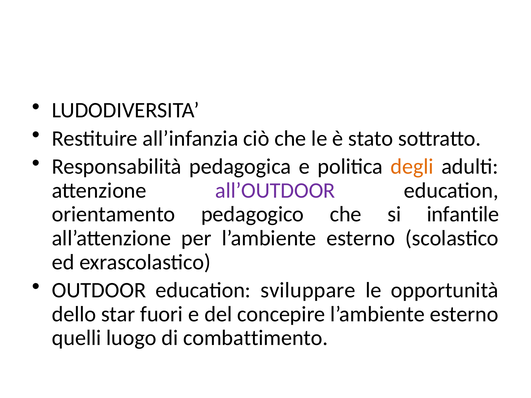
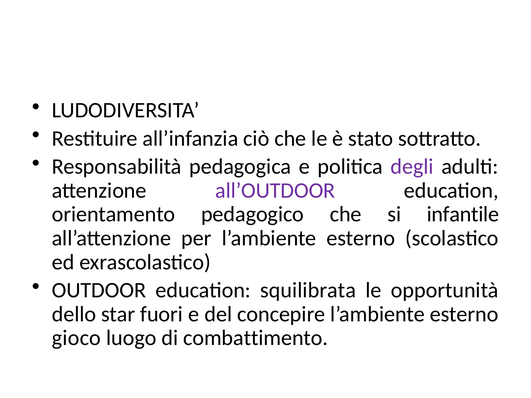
degli colour: orange -> purple
sviluppare: sviluppare -> squilibrata
quelli: quelli -> gioco
